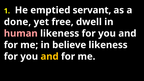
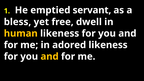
done: done -> bless
human colour: pink -> yellow
believe: believe -> adored
